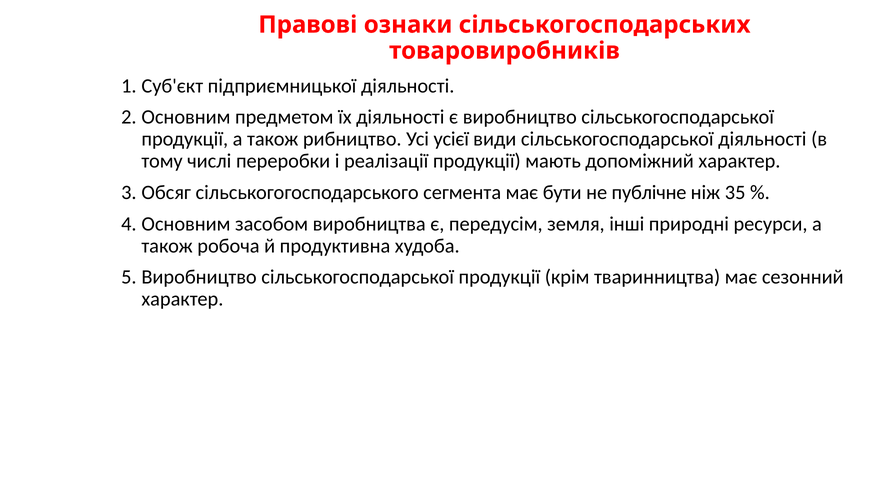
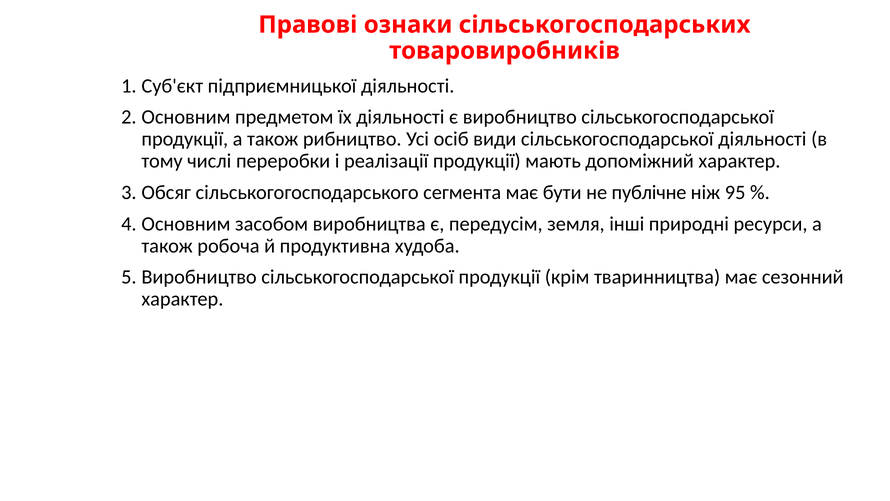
усієї: усієї -> осіб
35: 35 -> 95
